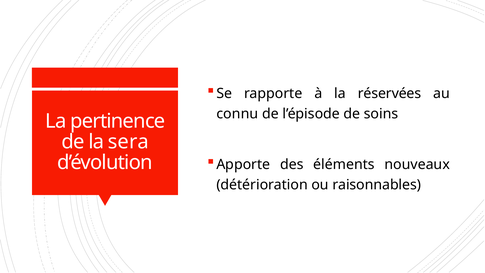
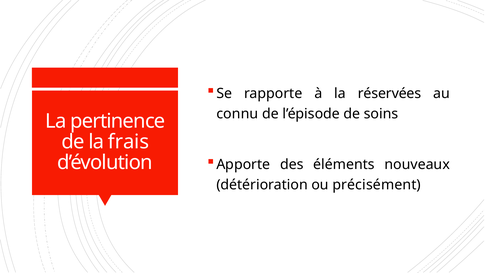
sera: sera -> frais
raisonnables: raisonnables -> précisément
